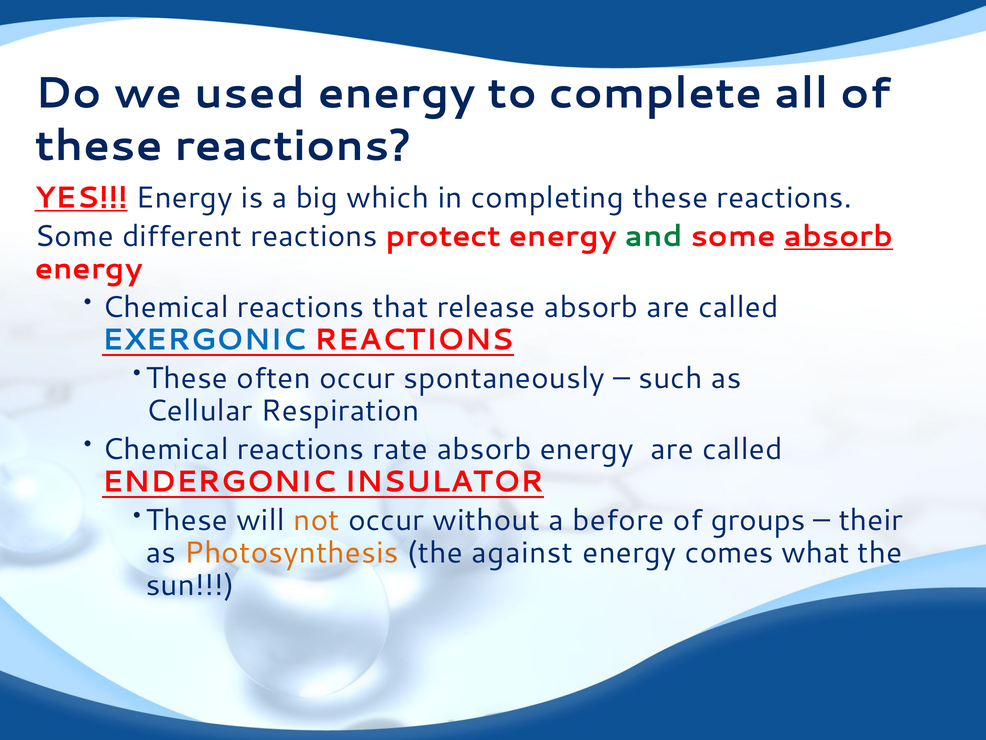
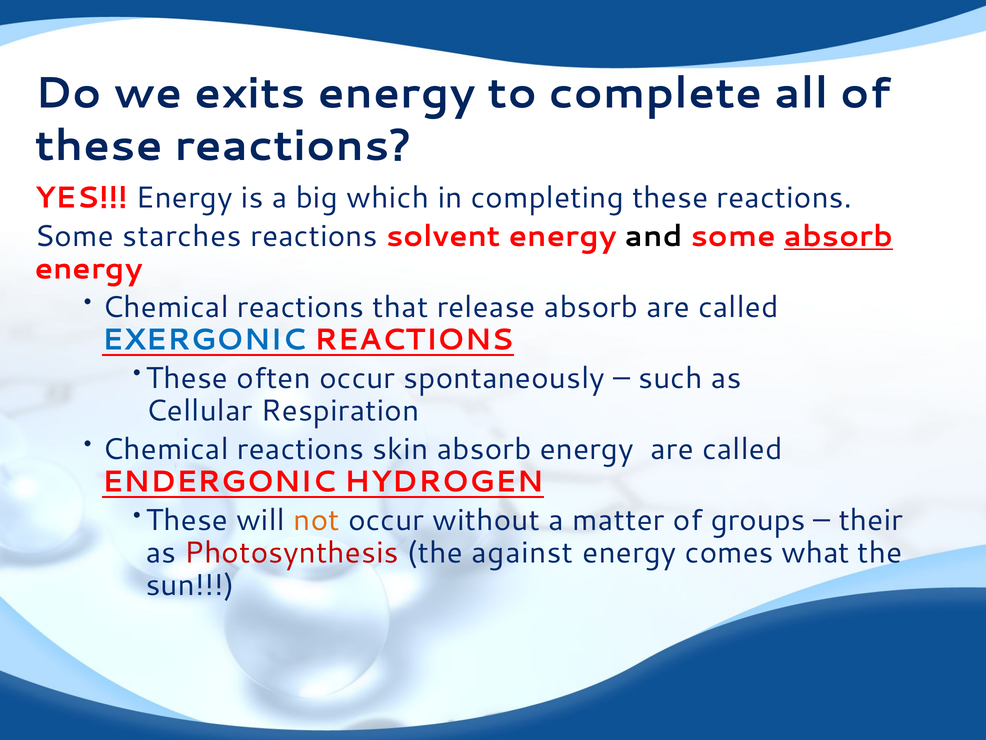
used: used -> exits
YES underline: present -> none
different: different -> starches
protect: protect -> solvent
and colour: green -> black
rate: rate -> skin
INSULATOR: INSULATOR -> HYDROGEN
before: before -> matter
Photosynthesis colour: orange -> red
